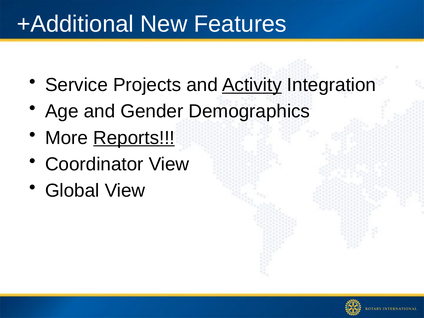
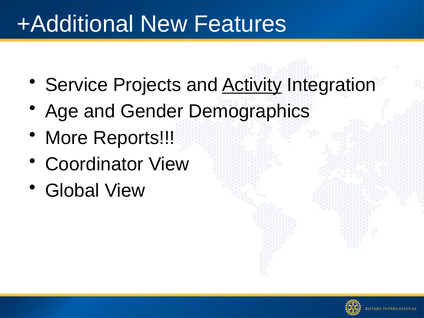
Reports underline: present -> none
